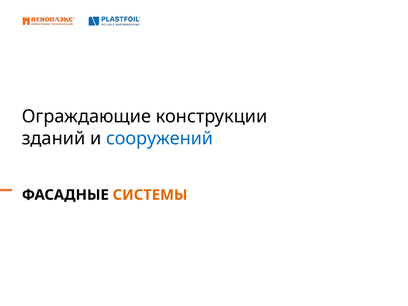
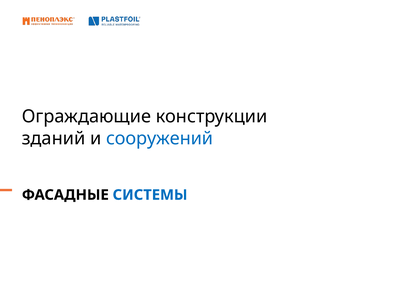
СИСТЕМЫ colour: orange -> blue
